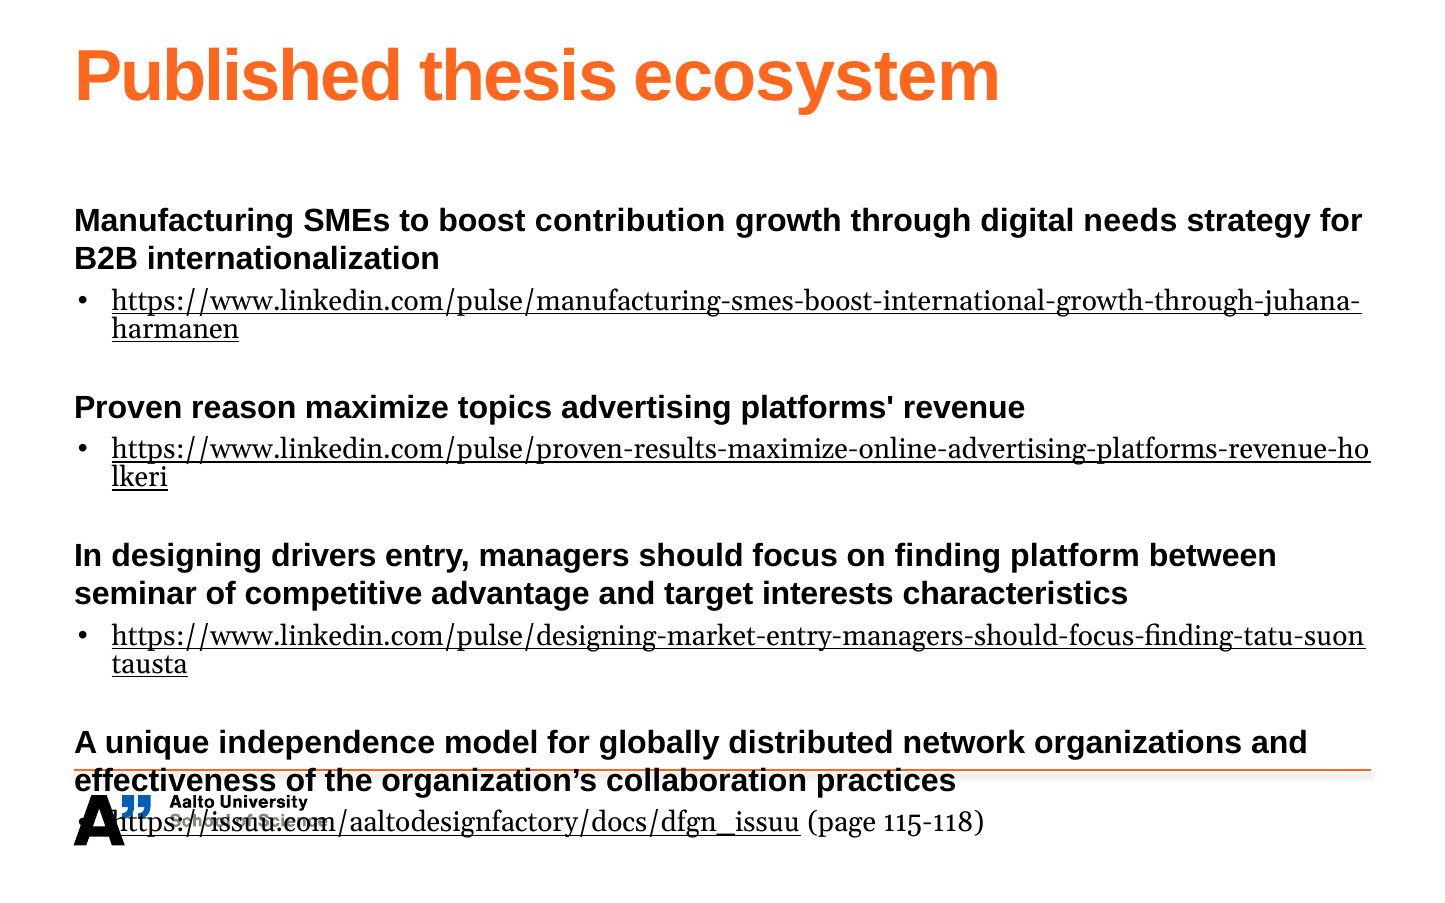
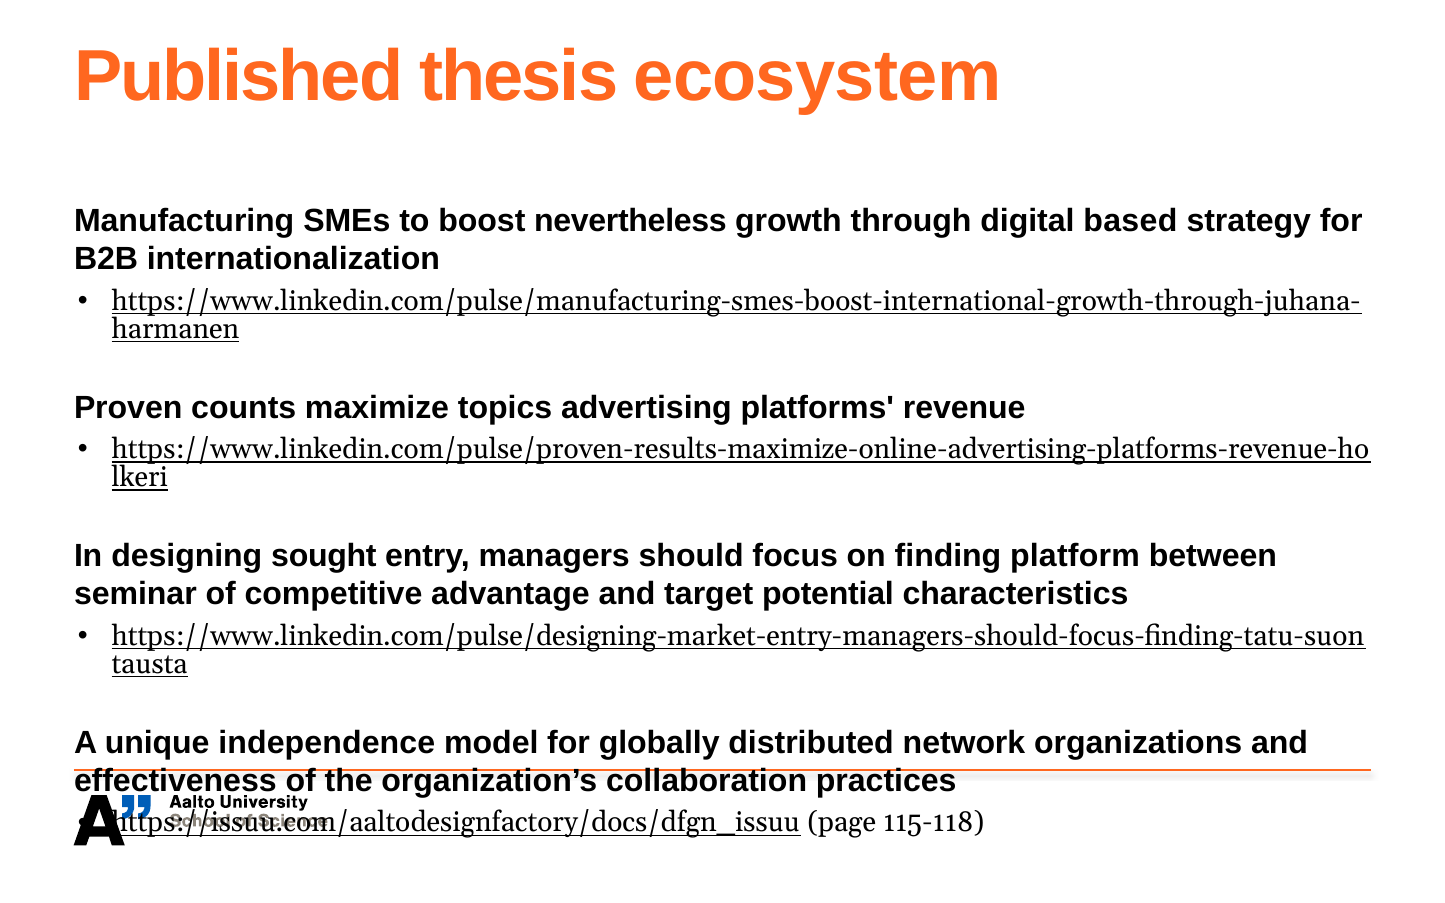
contribution: contribution -> nevertheless
needs: needs -> based
reason: reason -> counts
drivers: drivers -> sought
interests: interests -> potential
